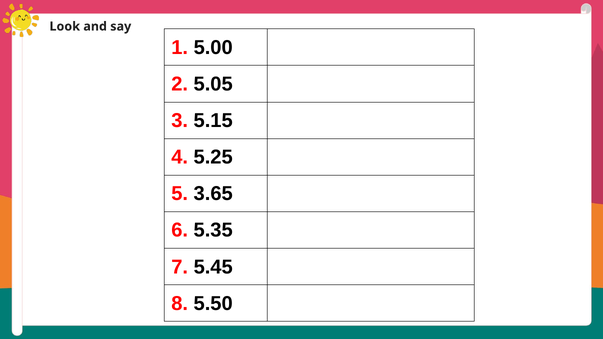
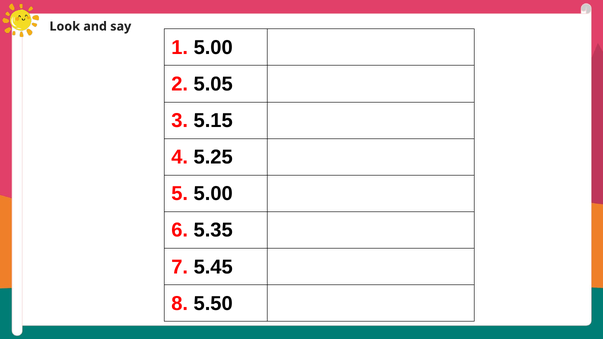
5 3.65: 3.65 -> 5.00
